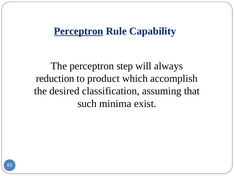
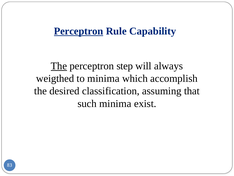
The at (59, 66) underline: none -> present
reduction: reduction -> weigthed
to product: product -> minima
